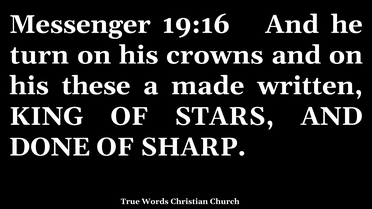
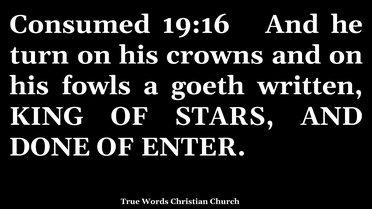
Messenger: Messenger -> Consumed
these: these -> fowls
made: made -> goeth
SHARP: SHARP -> ENTER
